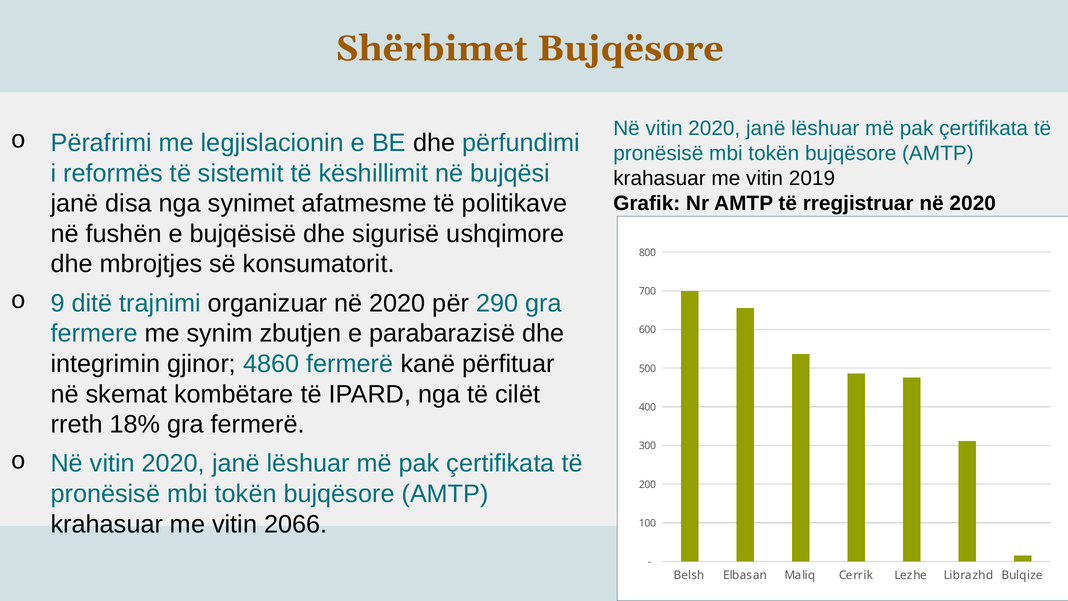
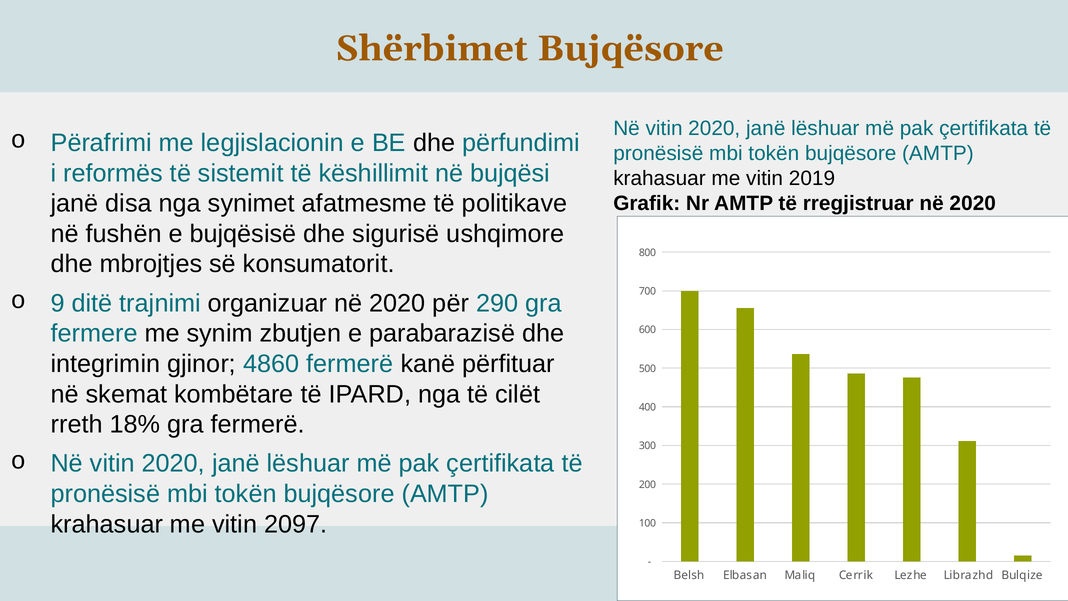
2066: 2066 -> 2097
